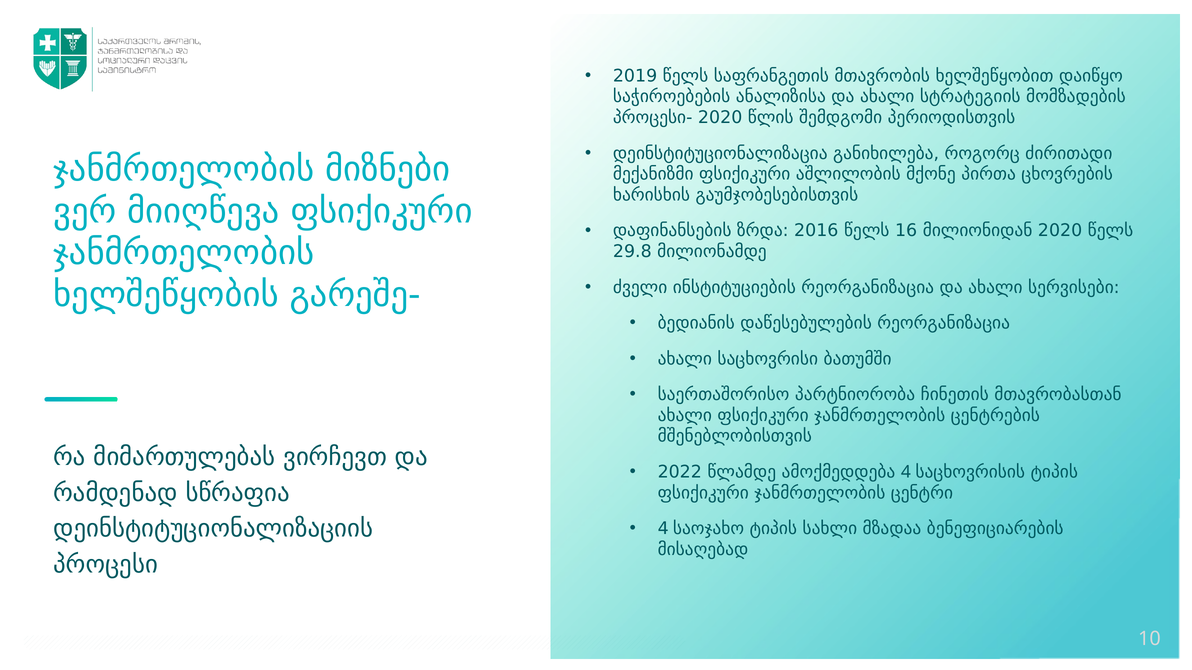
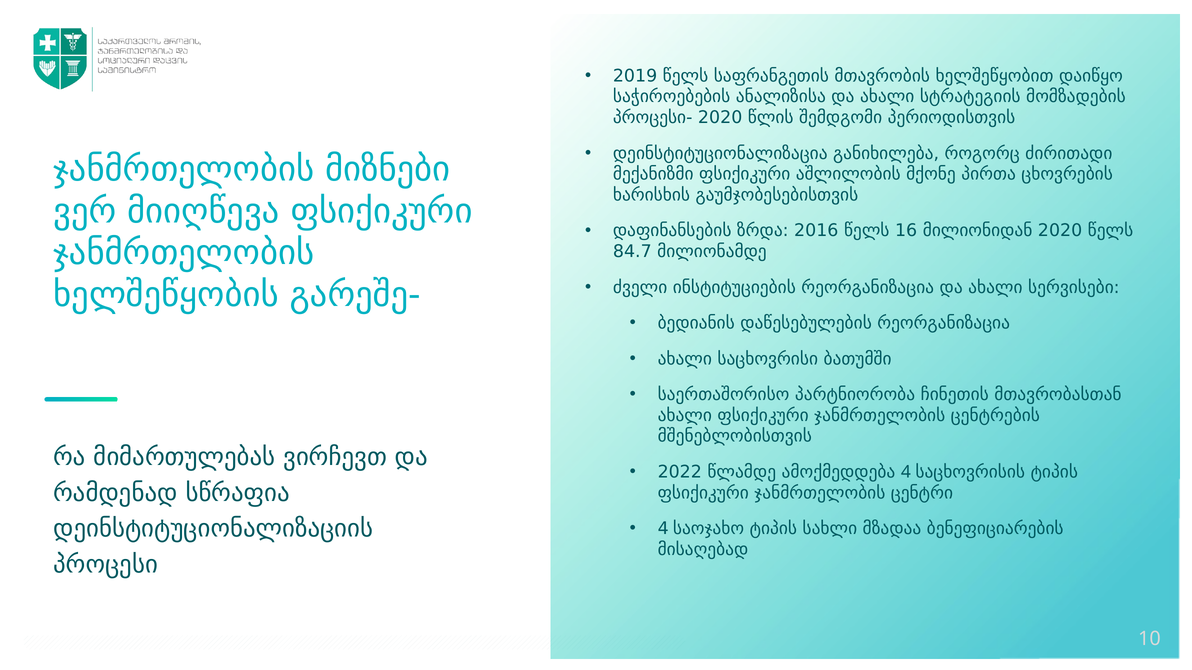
29.8: 29.8 -> 84.7
